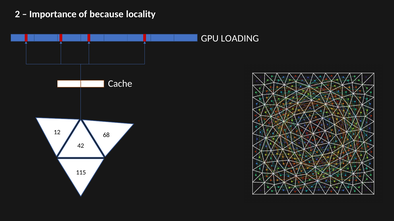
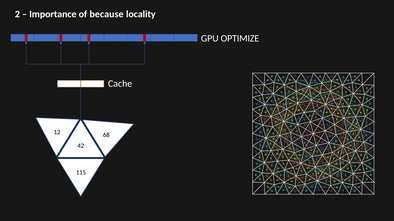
LOADING: LOADING -> OPTIMIZE
